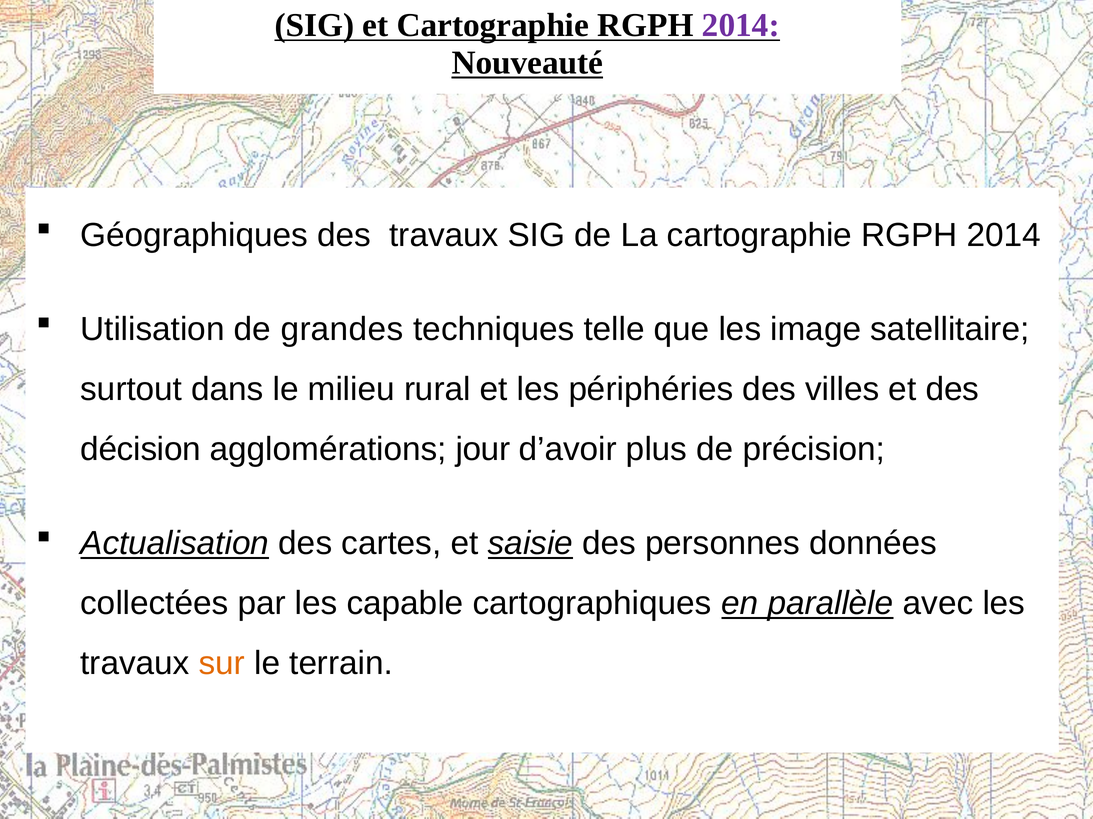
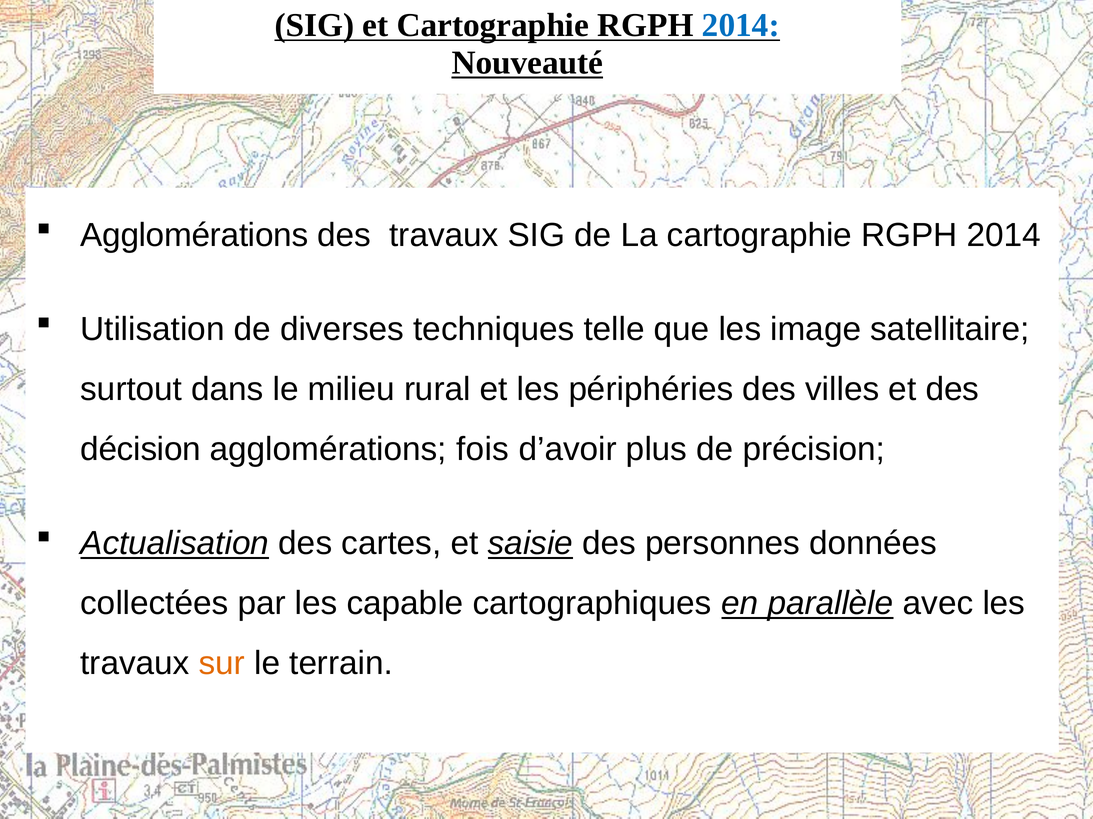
2014 at (741, 25) colour: purple -> blue
Géographiques at (194, 236): Géographiques -> Agglomérations
grandes: grandes -> diverses
jour: jour -> fois
